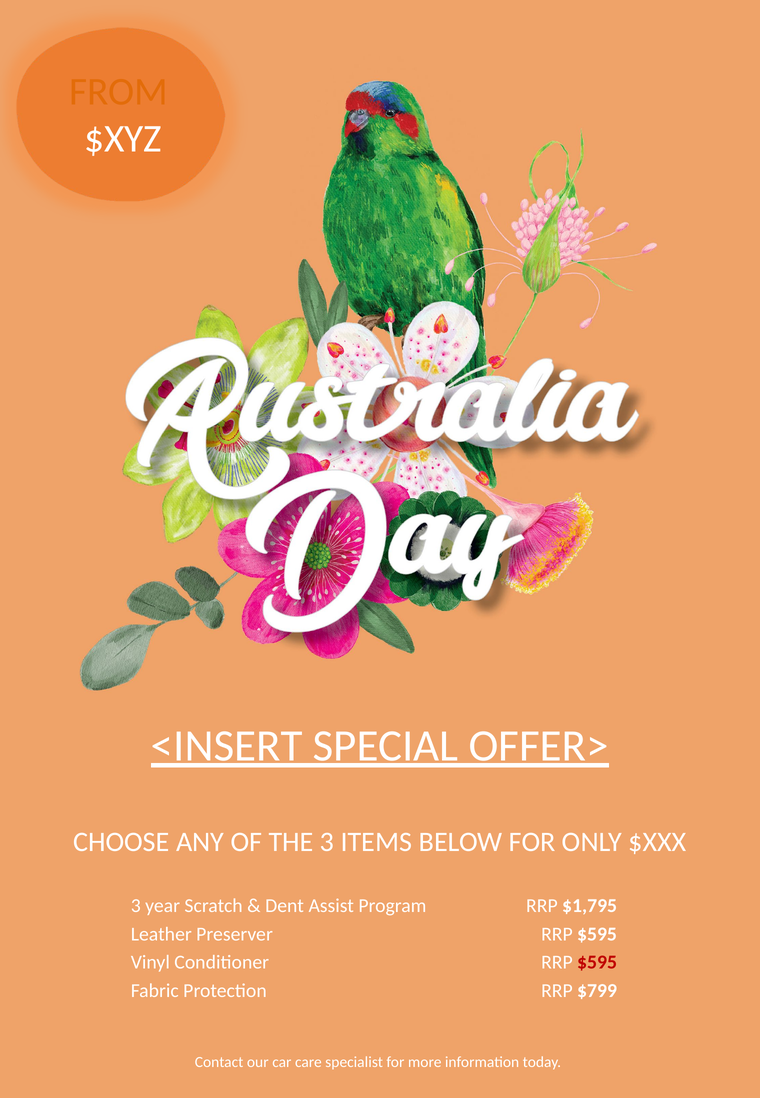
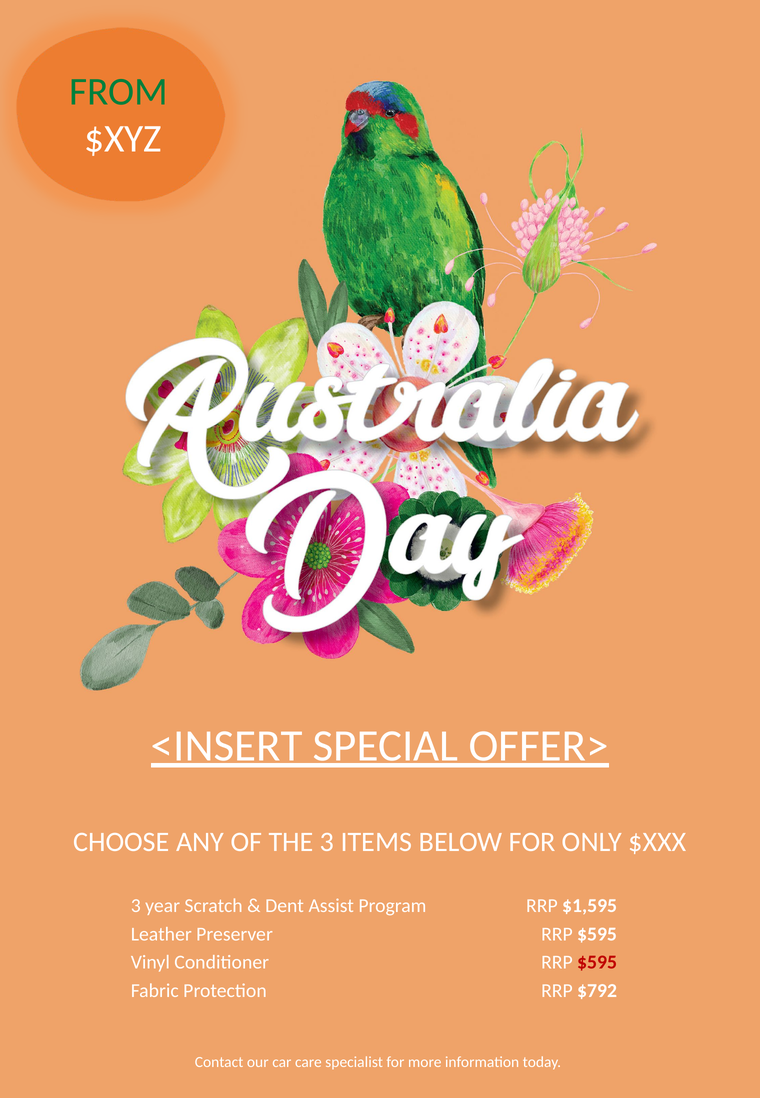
FROM colour: orange -> green
$1,795: $1,795 -> $1,595
$799: $799 -> $792
